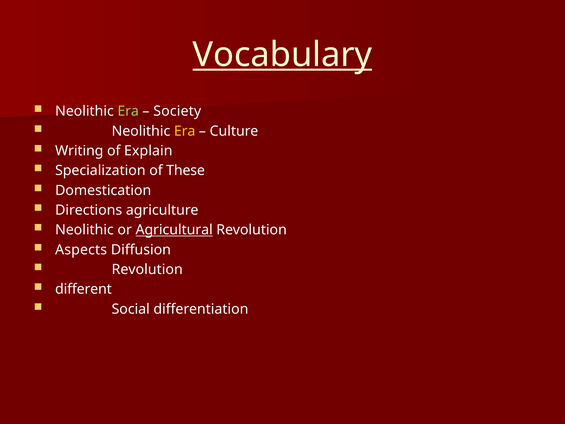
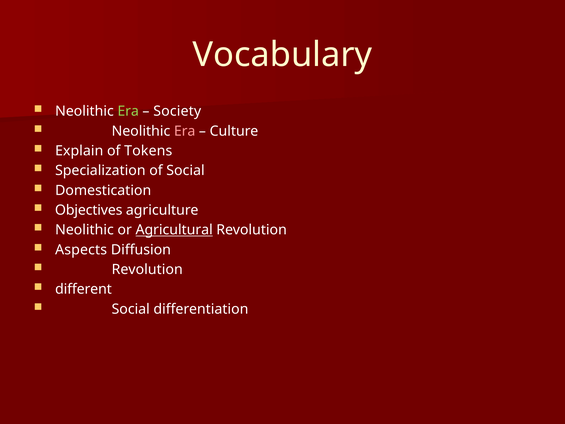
Vocabulary underline: present -> none
Era at (185, 131) colour: yellow -> pink
Writing: Writing -> Explain
Explain: Explain -> Tokens
of These: These -> Social
Directions: Directions -> Objectives
